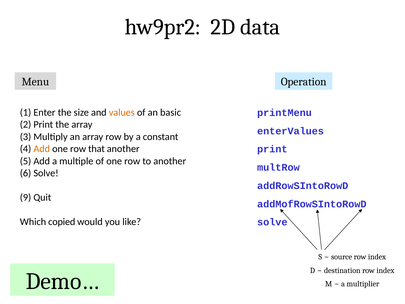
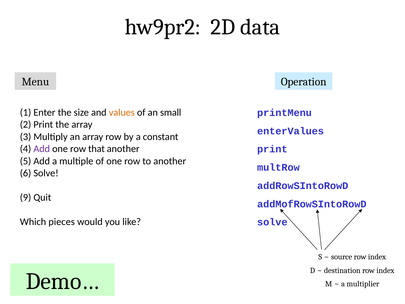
basic: basic -> small
Add at (42, 149) colour: orange -> purple
copied: copied -> pieces
